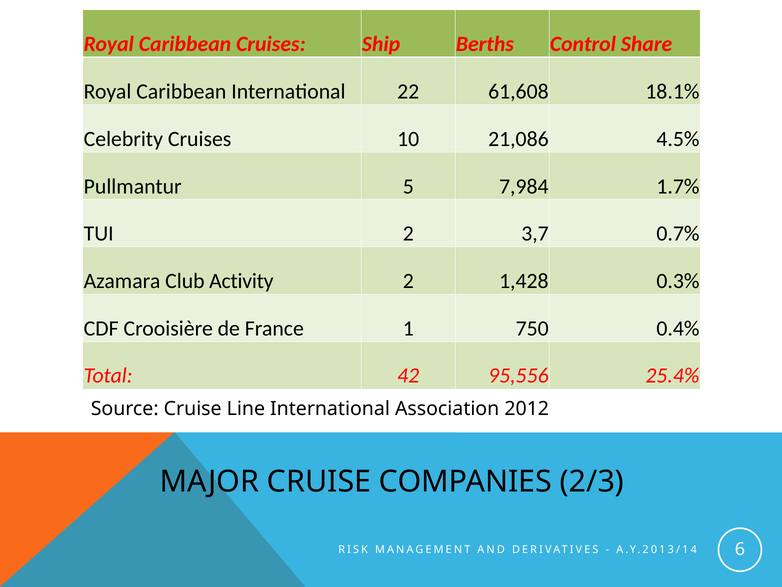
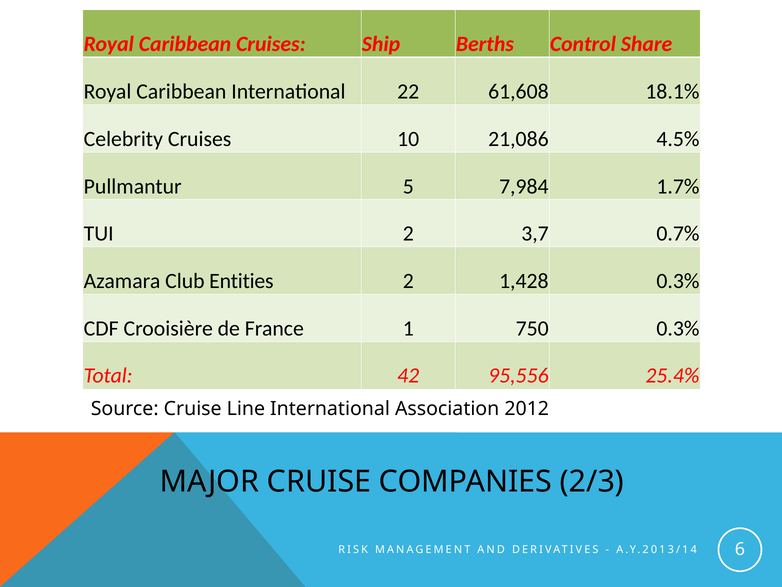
Activity: Activity -> Entities
750 0.4%: 0.4% -> 0.3%
